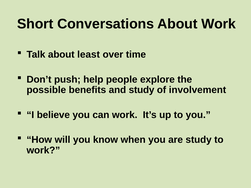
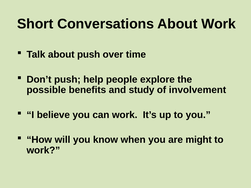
about least: least -> push
are study: study -> might
